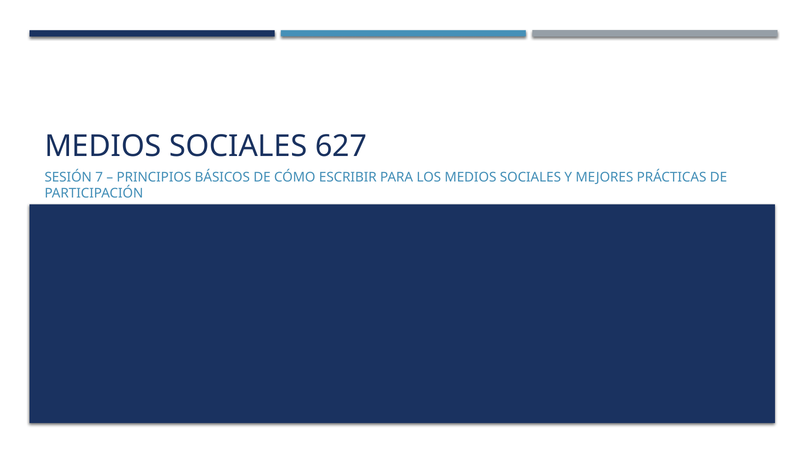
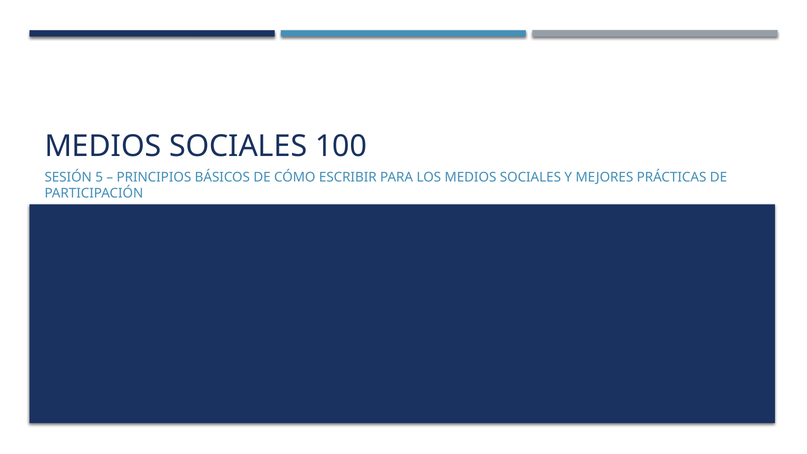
627: 627 -> 100
7: 7 -> 5
